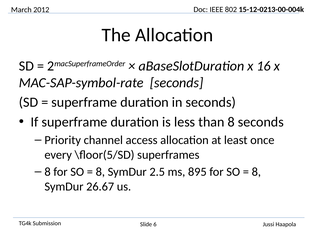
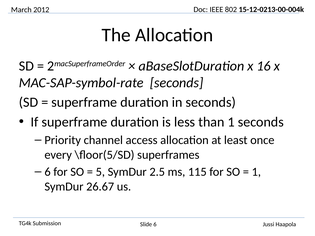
than 8: 8 -> 1
8 at (48, 172): 8 -> 6
8 at (100, 172): 8 -> 5
895: 895 -> 115
8 at (256, 172): 8 -> 1
